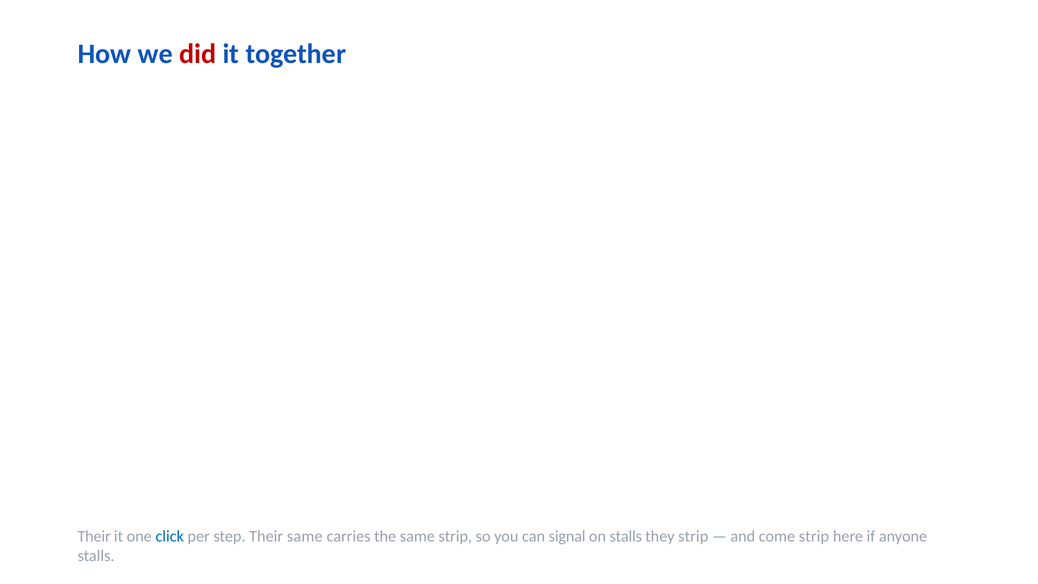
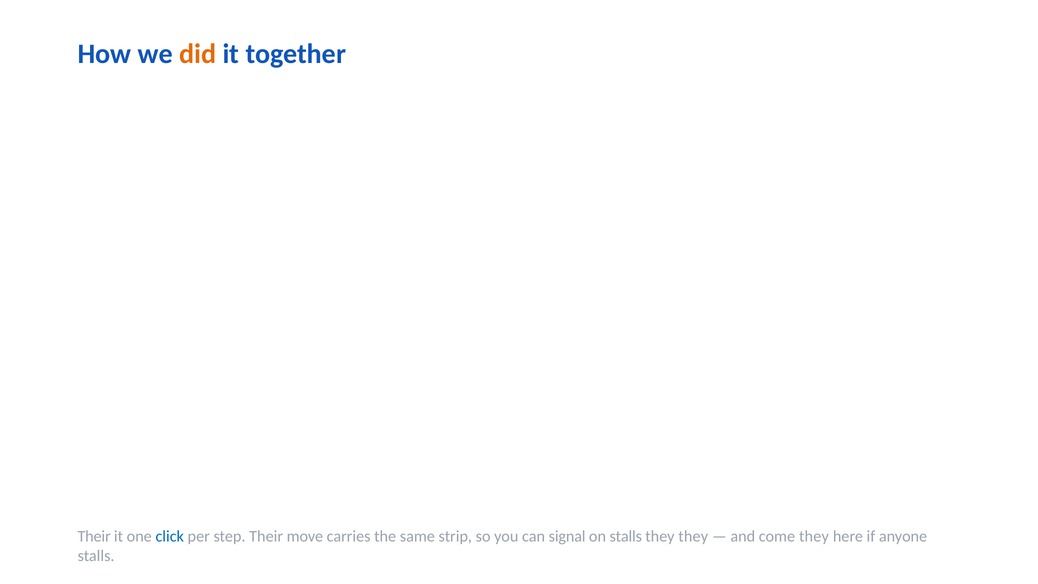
did colour: red -> orange
Their same: same -> move
they strip: strip -> they
come strip: strip -> they
